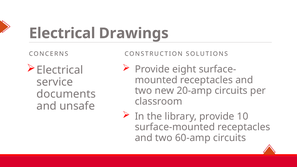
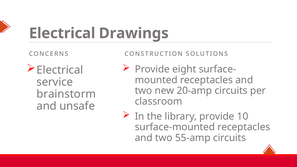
documents: documents -> brainstorm
60-amp: 60-amp -> 55-amp
